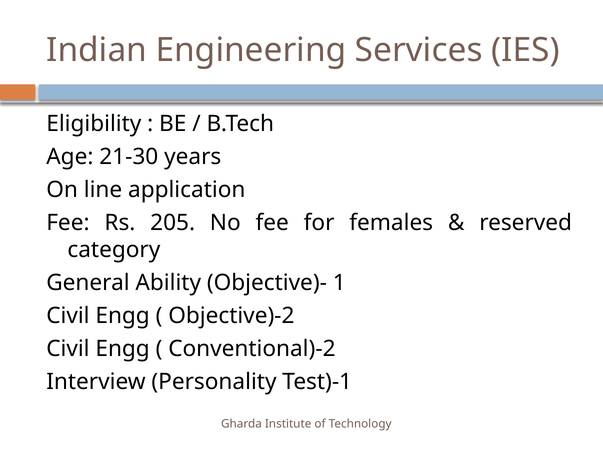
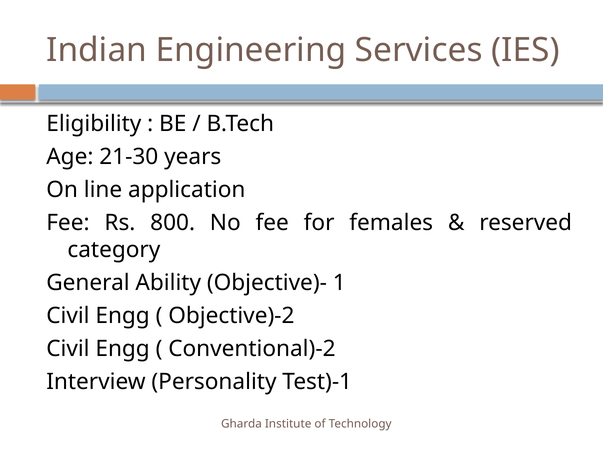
205: 205 -> 800
